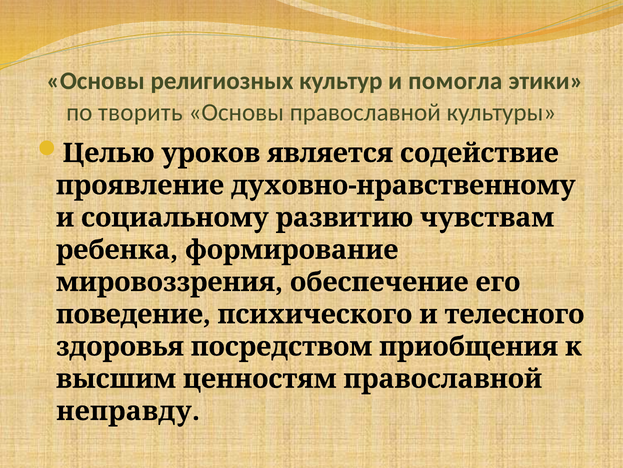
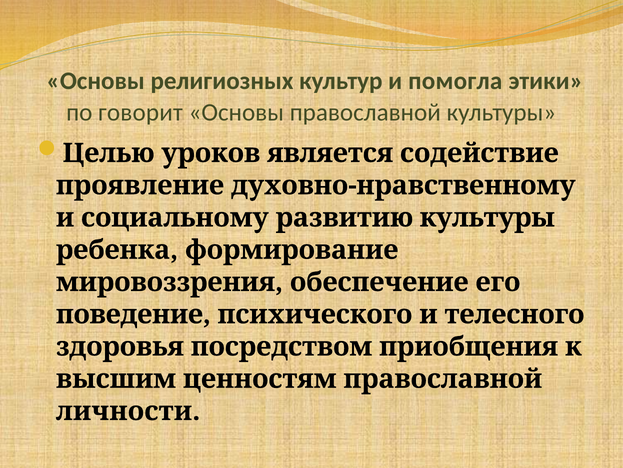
творить: творить -> говорит
развитию чувствам: чувствам -> культуры
неправду: неправду -> личности
